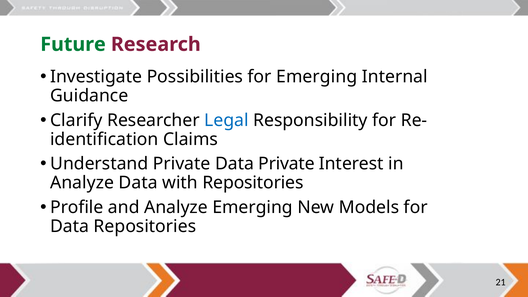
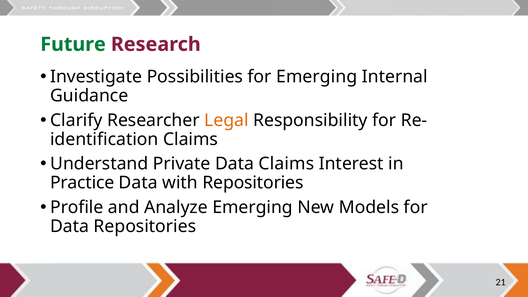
Legal colour: blue -> orange
Data Private: Private -> Claims
Analyze at (82, 183): Analyze -> Practice
